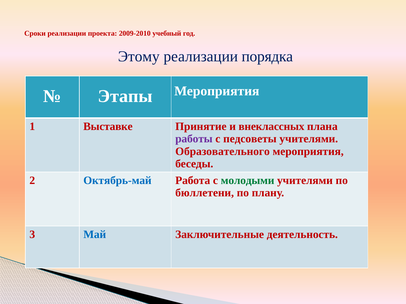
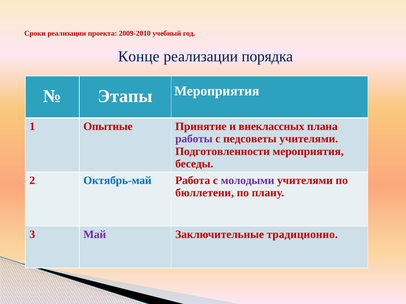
Этому: Этому -> Конце
Выставке: Выставке -> Опытные
Образовательного: Образовательного -> Подготовленности
молодыми colour: green -> purple
Май colour: blue -> purple
деятельность: деятельность -> традиционно
